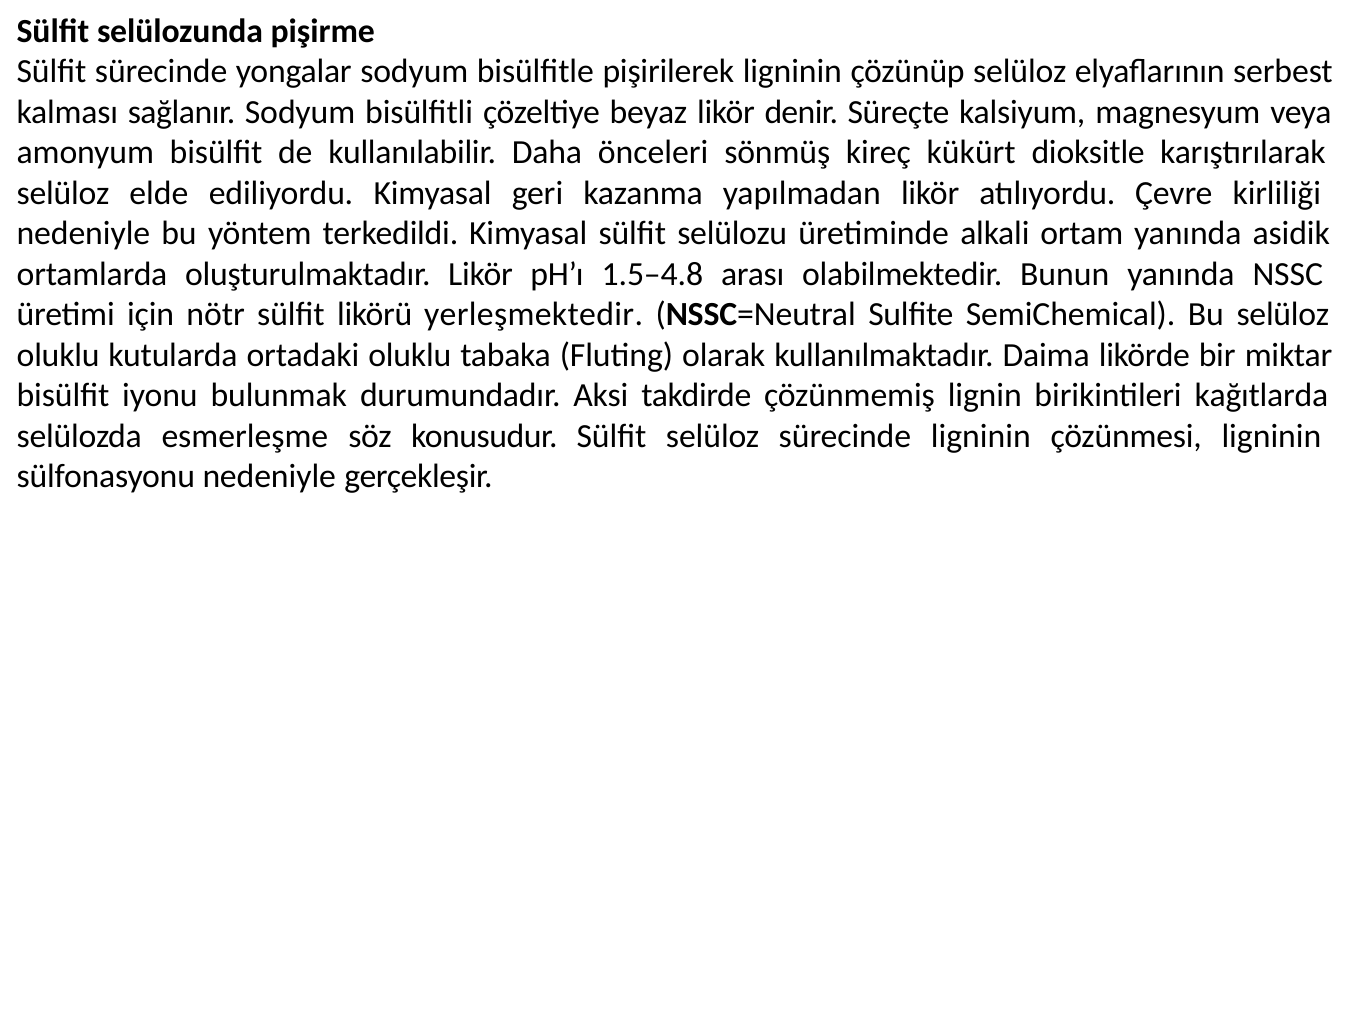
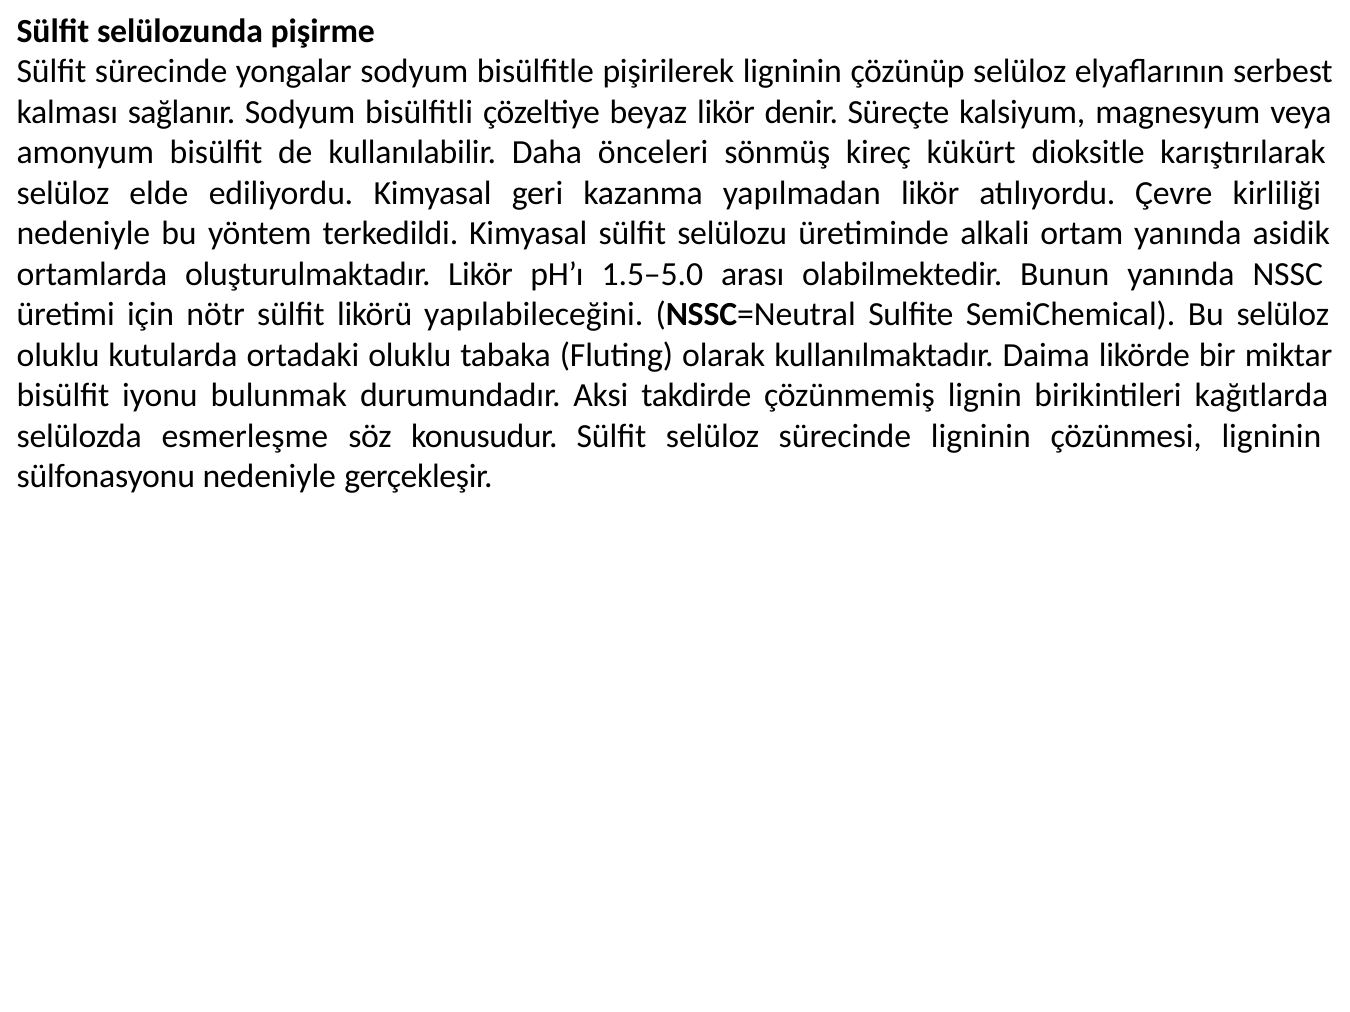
1.5–4.8: 1.5–4.8 -> 1.5–5.0
yerleşmektedir: yerleşmektedir -> yapılabileceğini
